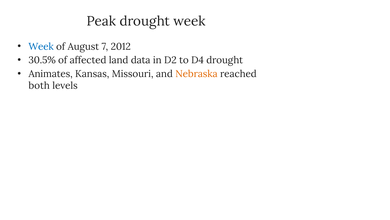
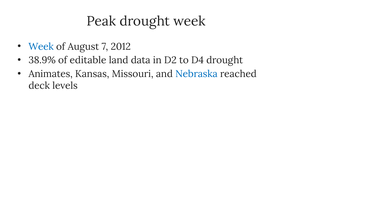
30.5%: 30.5% -> 38.9%
affected: affected -> editable
Nebraska colour: orange -> blue
both: both -> deck
